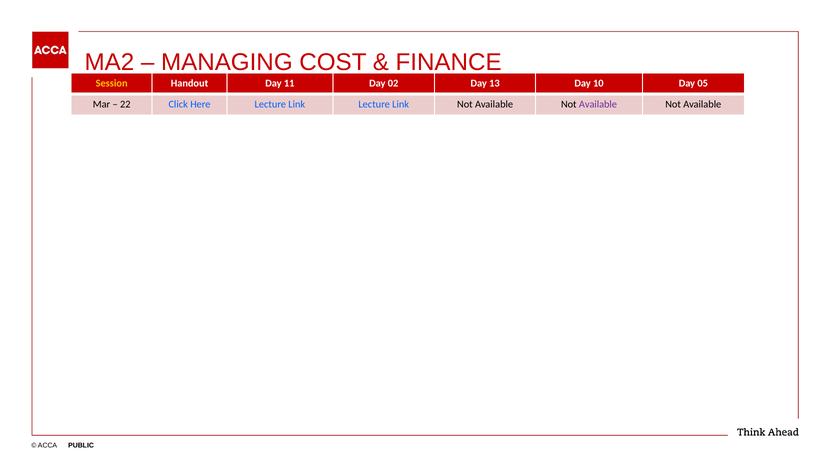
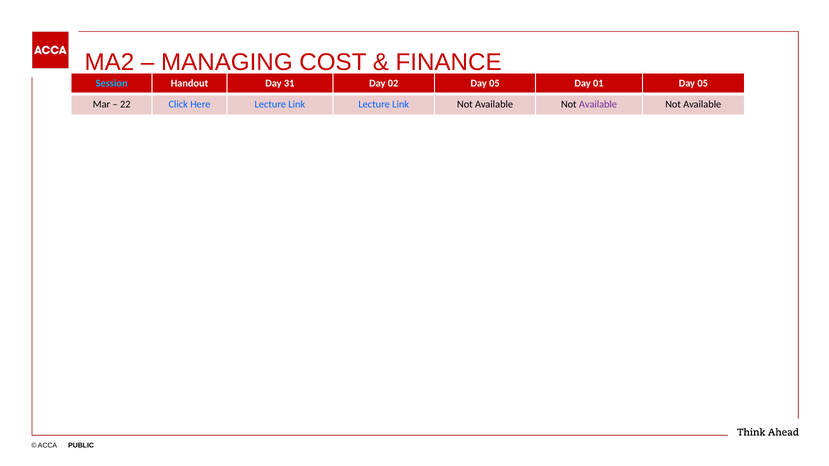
Session colour: yellow -> light blue
11: 11 -> 31
02 Day 13: 13 -> 05
10: 10 -> 01
